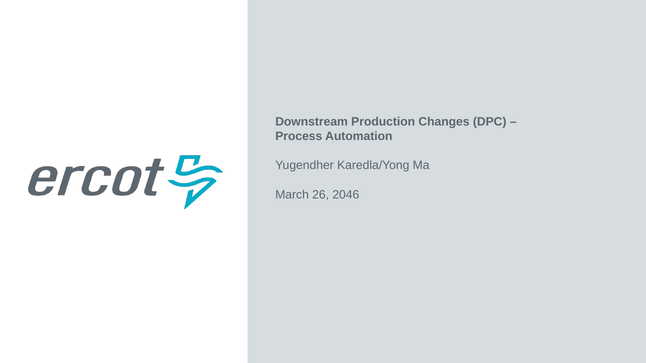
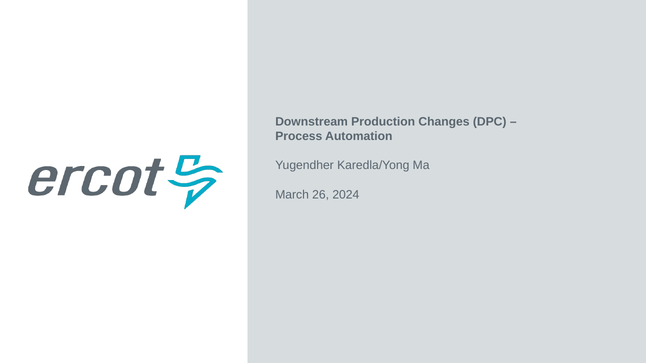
2046: 2046 -> 2024
